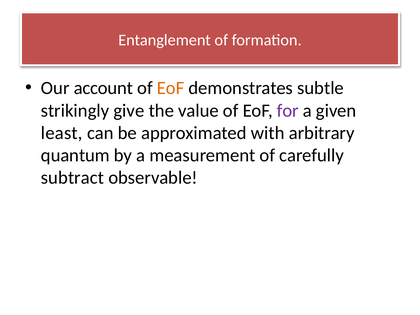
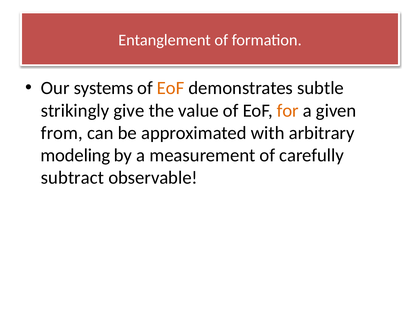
account: account -> systems
for colour: purple -> orange
least: least -> from
quantum: quantum -> modeling
